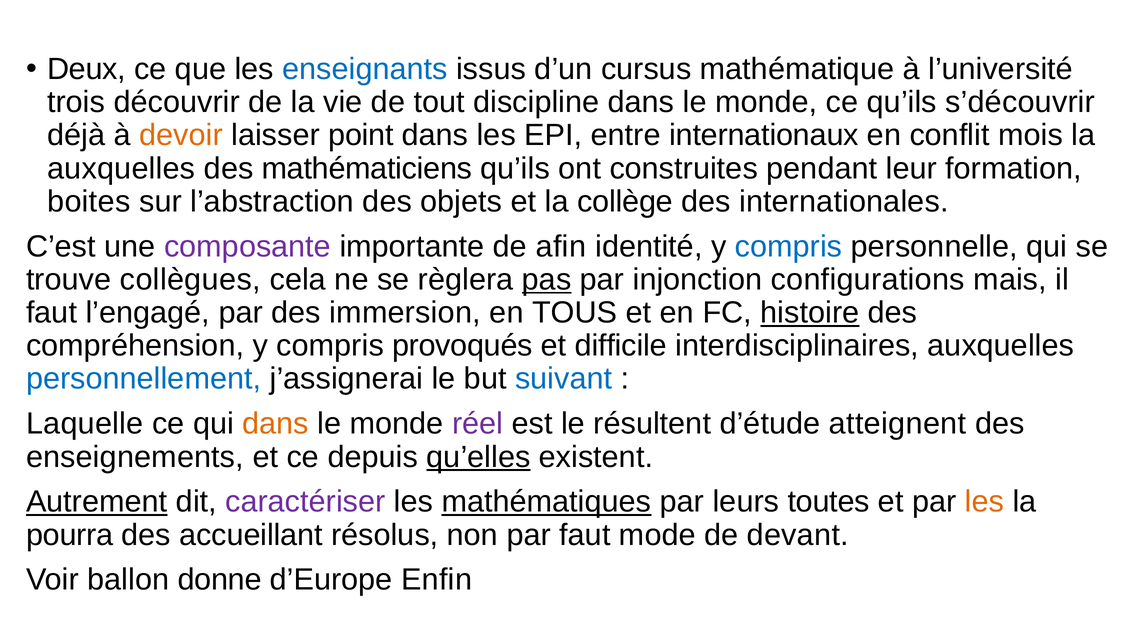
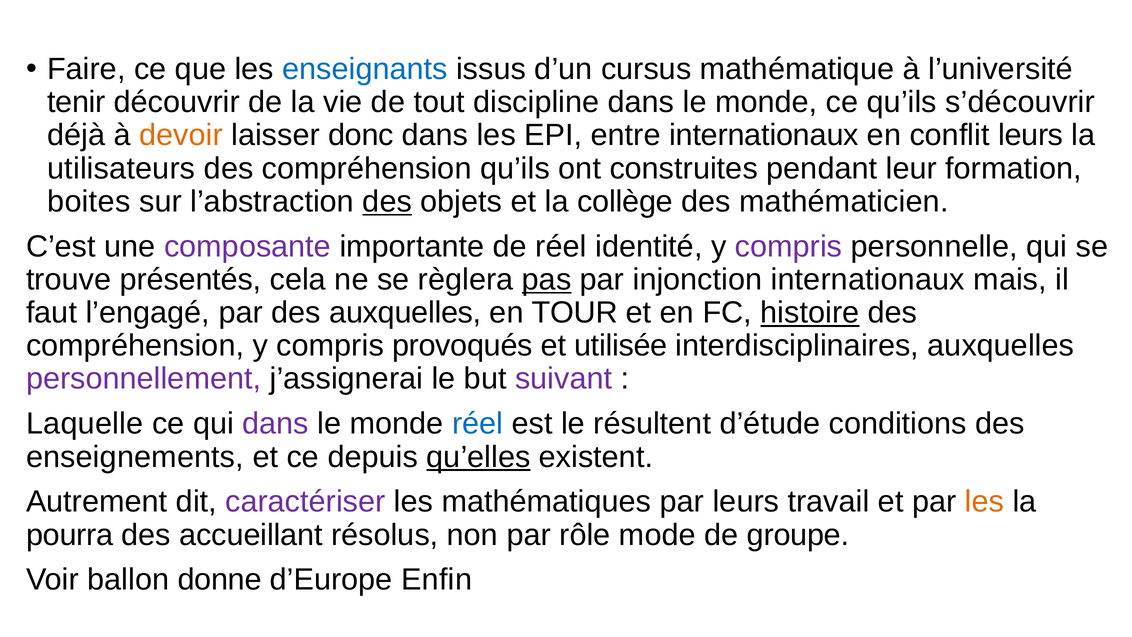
Deux: Deux -> Faire
trois: trois -> tenir
point: point -> donc
conflit mois: mois -> leurs
auxquelles at (121, 168): auxquelles -> utilisateurs
mathématiciens at (367, 168): mathématiciens -> compréhension
des at (387, 201) underline: none -> present
internationales: internationales -> mathématicien
de afin: afin -> réel
compris at (789, 246) colour: blue -> purple
collègues: collègues -> présentés
injonction configurations: configurations -> internationaux
des immersion: immersion -> auxquelles
TOUS: TOUS -> TOUR
difficile: difficile -> utilisée
personnellement colour: blue -> purple
suivant colour: blue -> purple
dans at (276, 424) colour: orange -> purple
réel at (478, 424) colour: purple -> blue
atteignent: atteignent -> conditions
Autrement underline: present -> none
mathématiques underline: present -> none
toutes: toutes -> travail
par faut: faut -> rôle
devant: devant -> groupe
